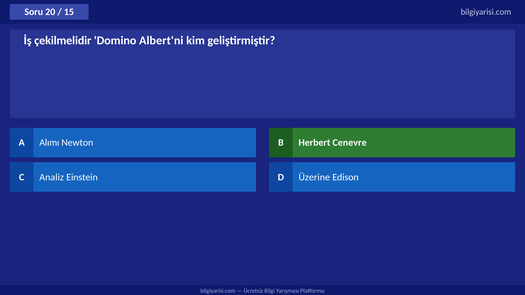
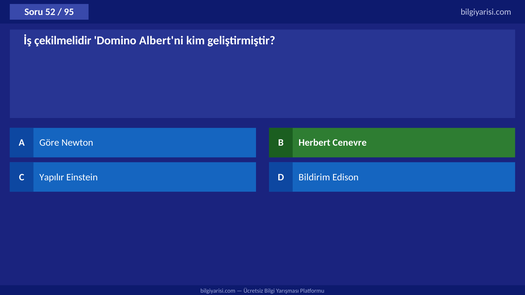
20: 20 -> 52
15: 15 -> 95
Alımı: Alımı -> Göre
Analiz: Analiz -> Yapılır
Üzerine: Üzerine -> Bildirim
